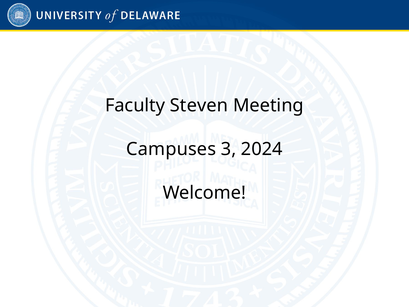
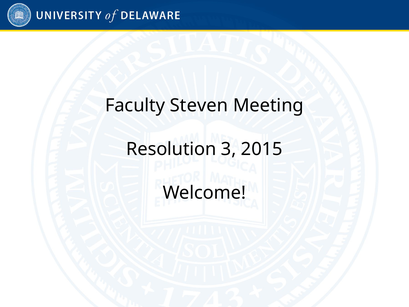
Campuses: Campuses -> Resolution
2024: 2024 -> 2015
